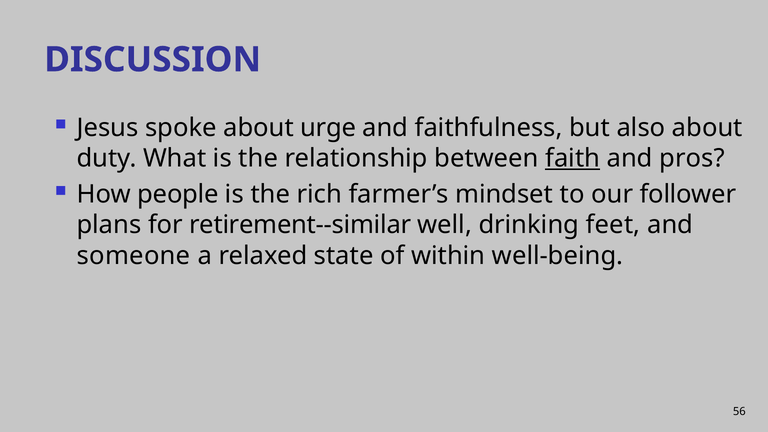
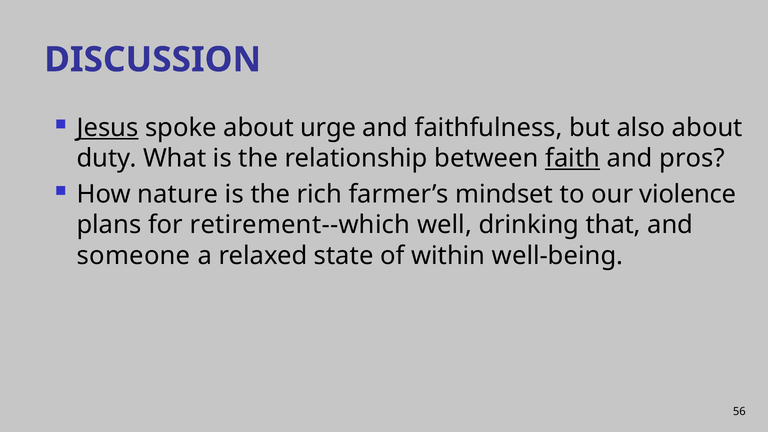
Jesus underline: none -> present
people: people -> nature
follower: follower -> violence
retirement--similar: retirement--similar -> retirement--which
feet: feet -> that
